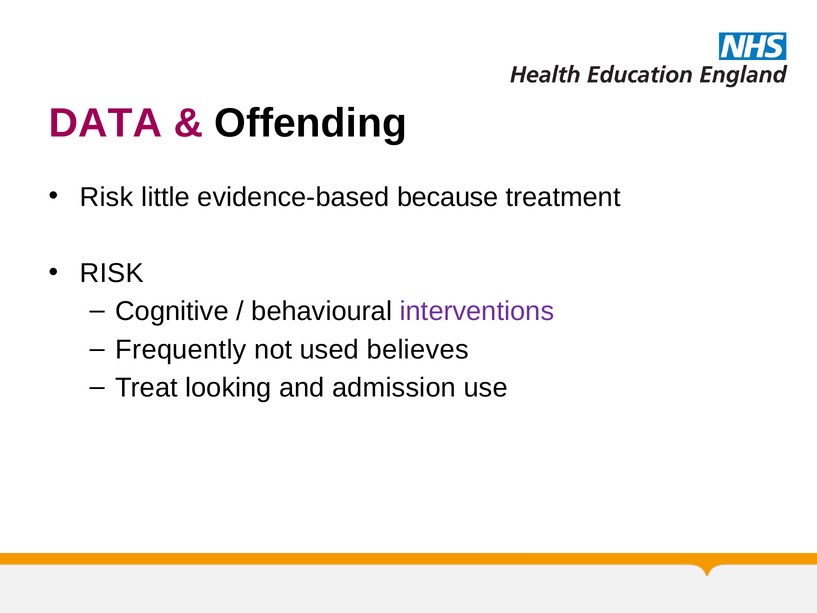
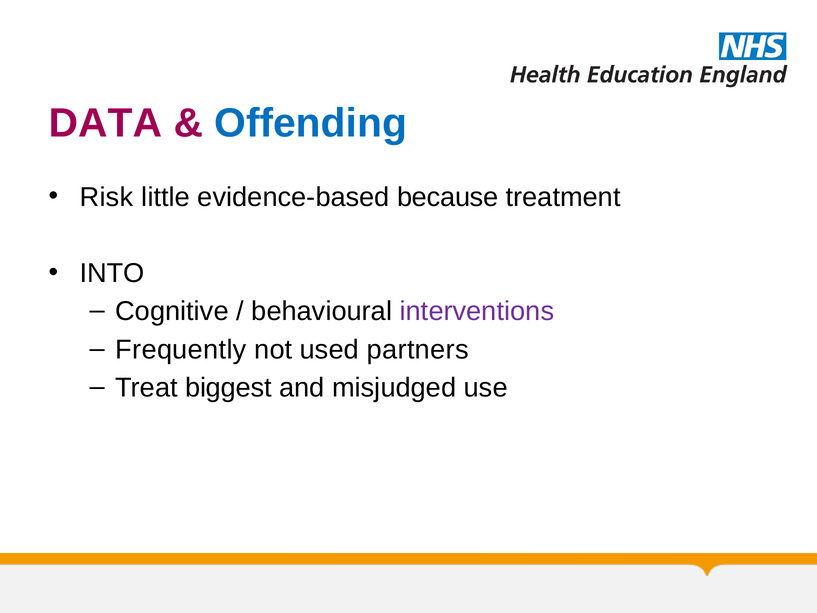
Offending colour: black -> blue
RISK at (112, 273): RISK -> INTO
believes: believes -> partners
looking: looking -> biggest
admission: admission -> misjudged
